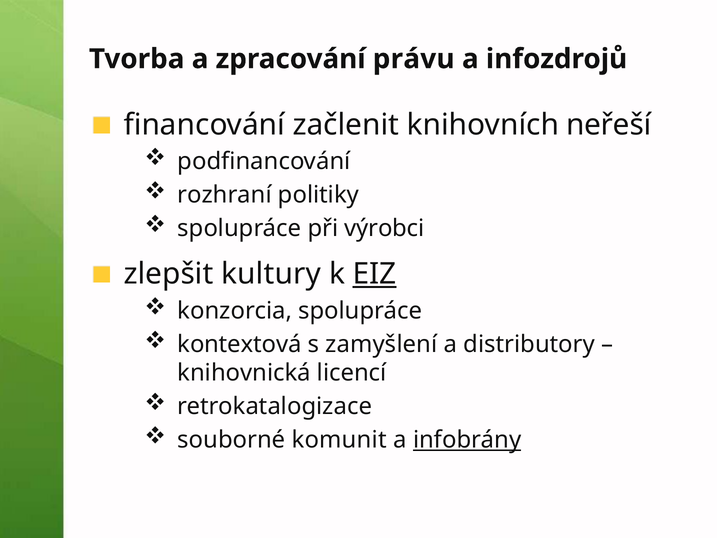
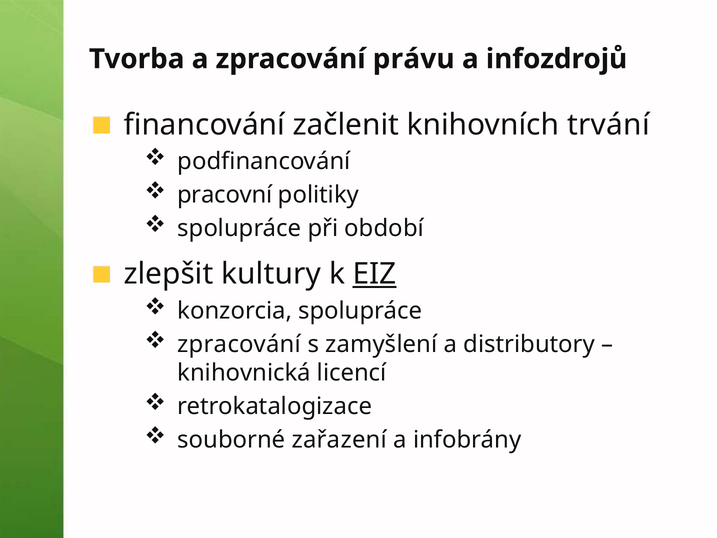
neřeší: neřeší -> trvání
rozhraní: rozhraní -> pracovní
výrobci: výrobci -> období
kontextová at (239, 344): kontextová -> zpracování
komunit: komunit -> zařazení
infobrány underline: present -> none
